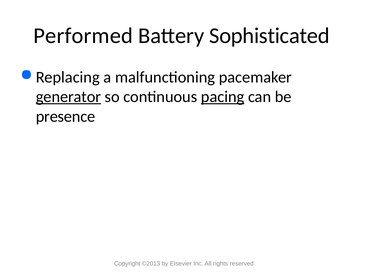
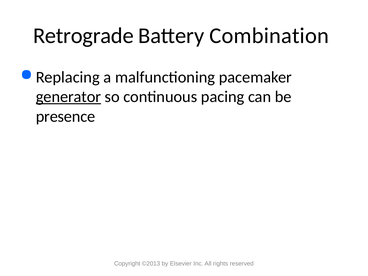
Performed: Performed -> Retrograde
Sophisticated: Sophisticated -> Combination
pacing underline: present -> none
